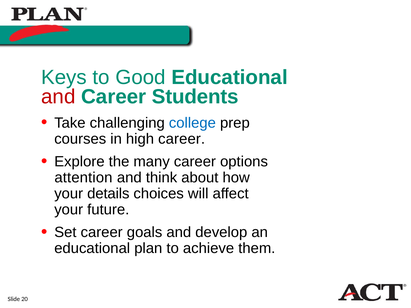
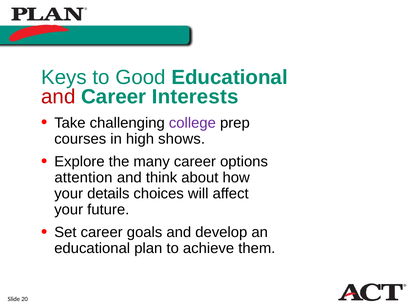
Students: Students -> Interests
college colour: blue -> purple
high career: career -> shows
